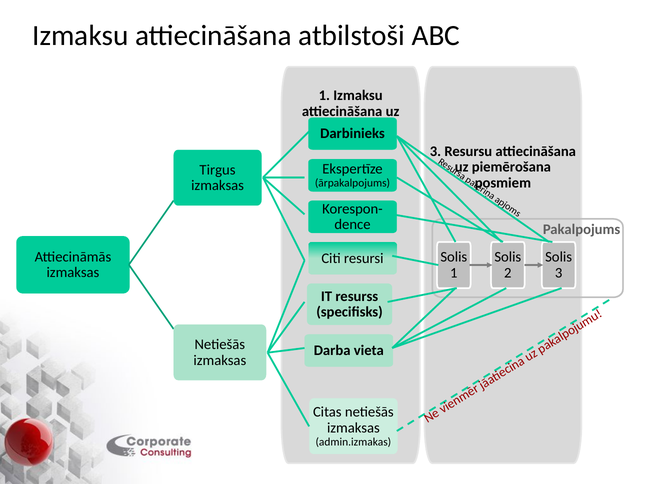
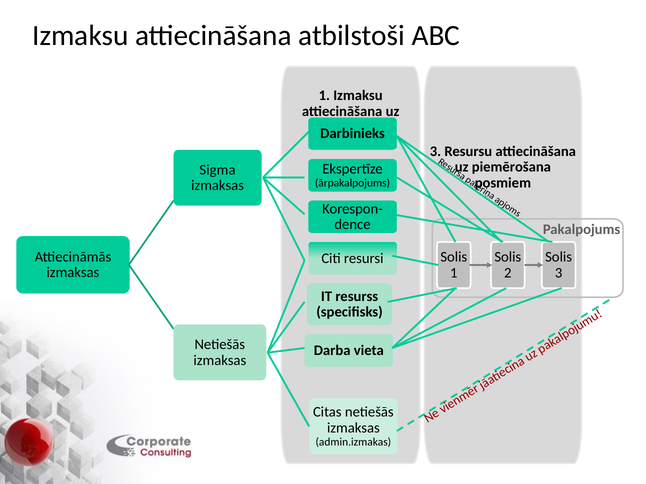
Tirgus: Tirgus -> Sigma
